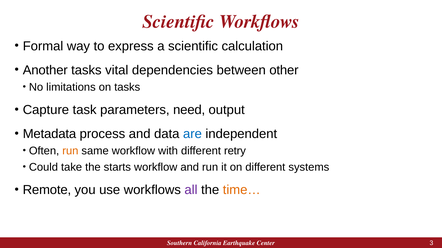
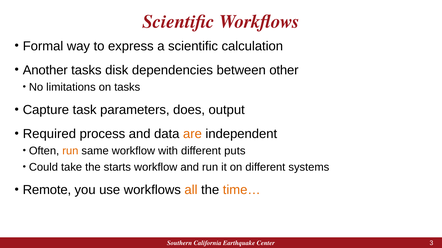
vital: vital -> disk
need: need -> does
Metadata: Metadata -> Required
are colour: blue -> orange
retry: retry -> puts
all colour: purple -> orange
